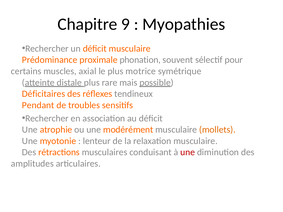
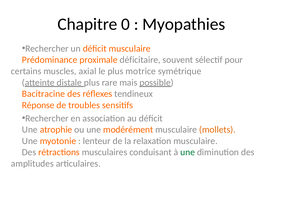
9: 9 -> 0
phonation: phonation -> déficitaire
Déficitaires: Déficitaires -> Bacitracine
Pendant: Pendant -> Réponse
une at (188, 152) colour: red -> green
